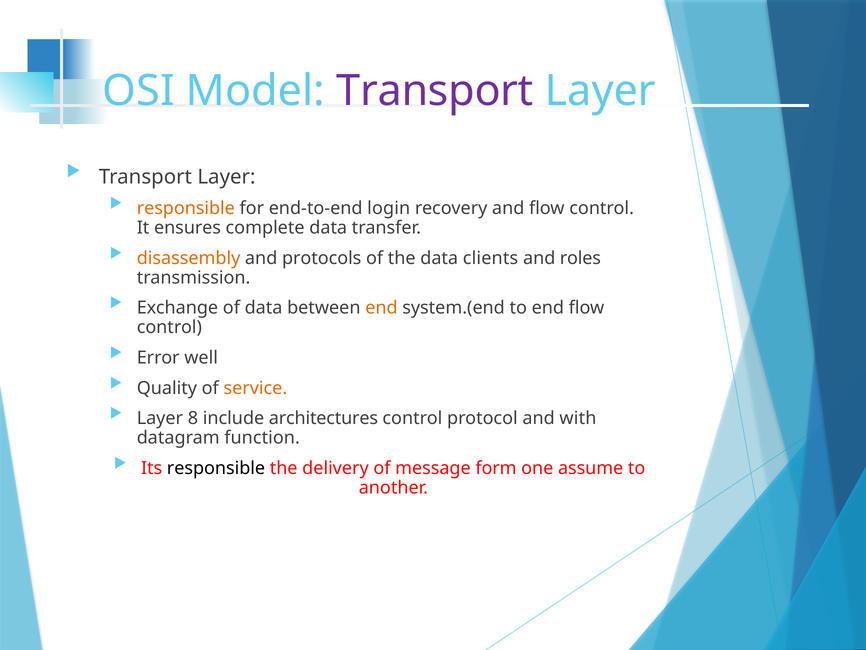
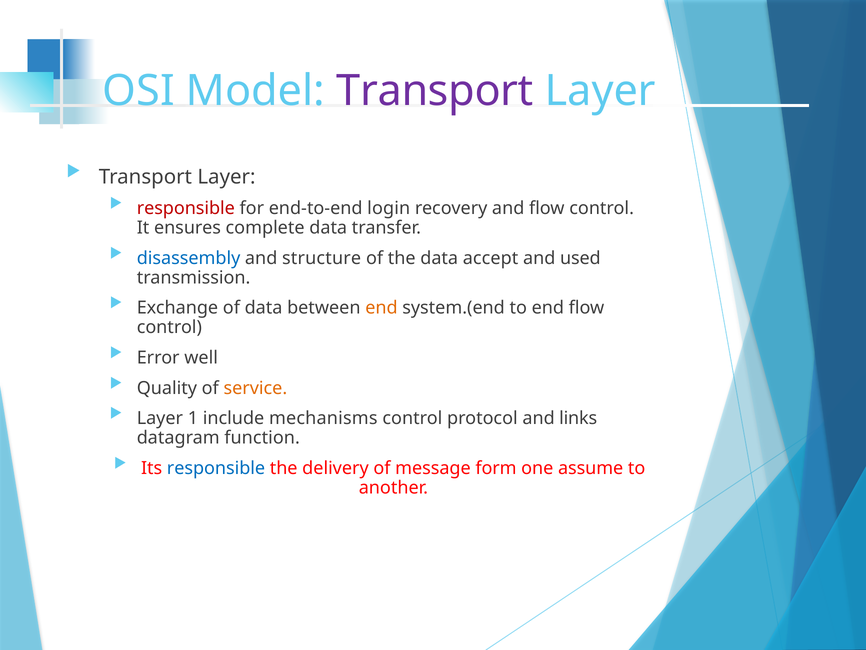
responsible at (186, 208) colour: orange -> red
disassembly colour: orange -> blue
protocols: protocols -> structure
clients: clients -> accept
roles: roles -> used
8: 8 -> 1
architectures: architectures -> mechanisms
with: with -> links
responsible at (216, 468) colour: black -> blue
